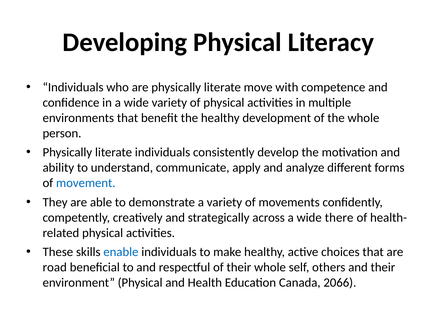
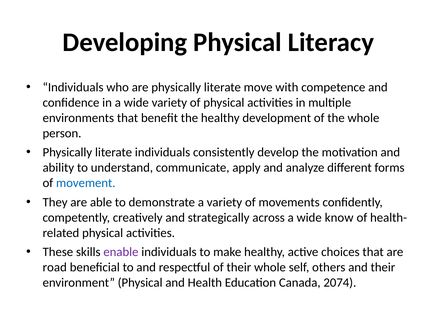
there: there -> know
enable colour: blue -> purple
2066: 2066 -> 2074
